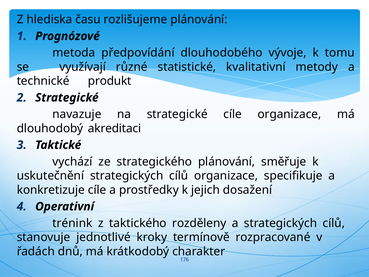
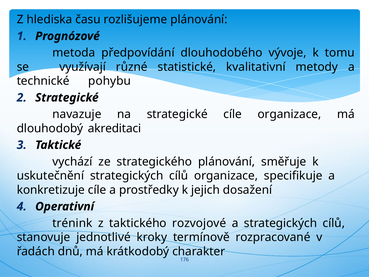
produkt: produkt -> pohybu
rozděleny: rozděleny -> rozvojové
